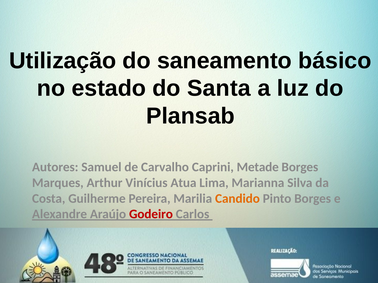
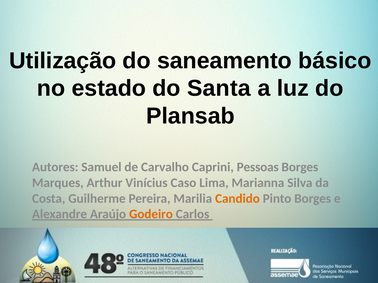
Metade: Metade -> Pessoas
Atua: Atua -> Caso
Godeiro colour: red -> orange
